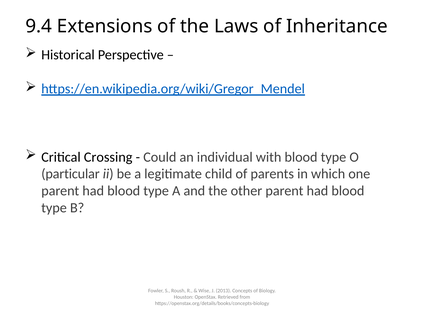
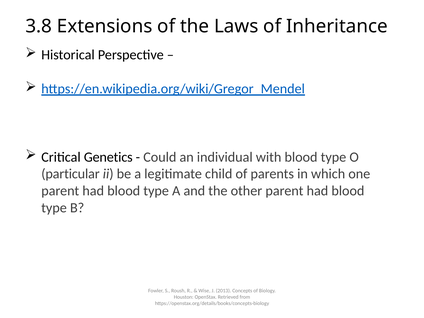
9.4: 9.4 -> 3.8
Crossing: Crossing -> Genetics
